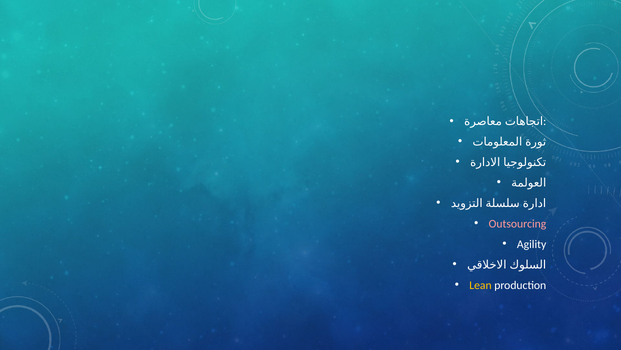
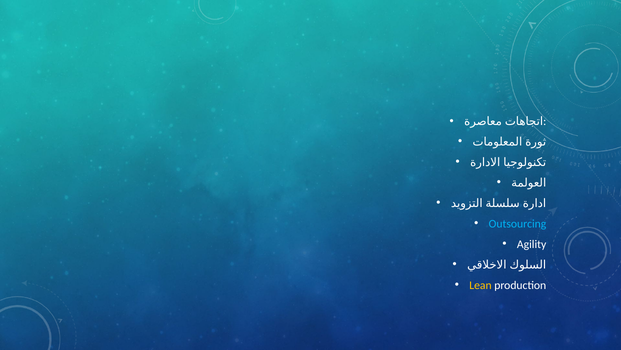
Outsourcing colour: pink -> light blue
